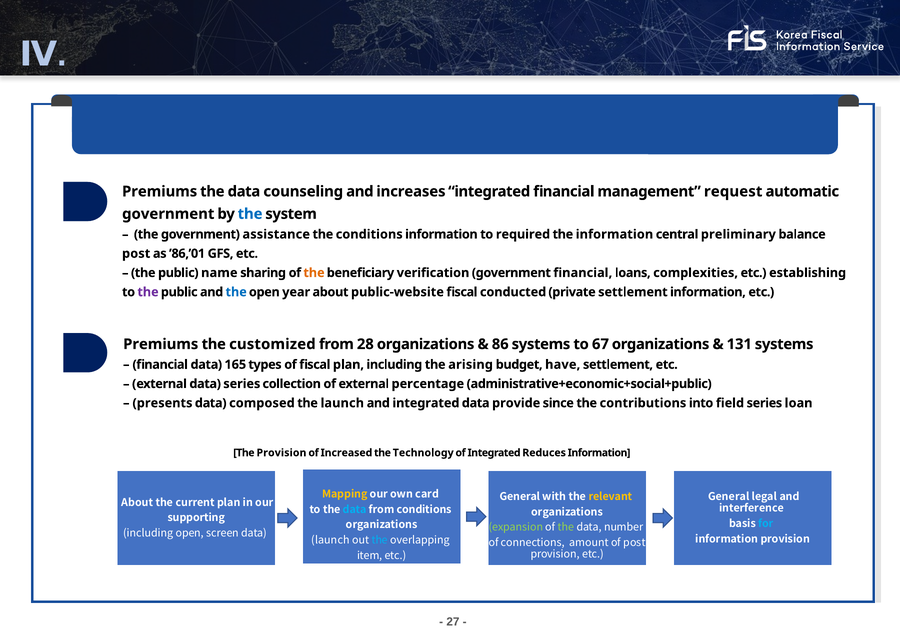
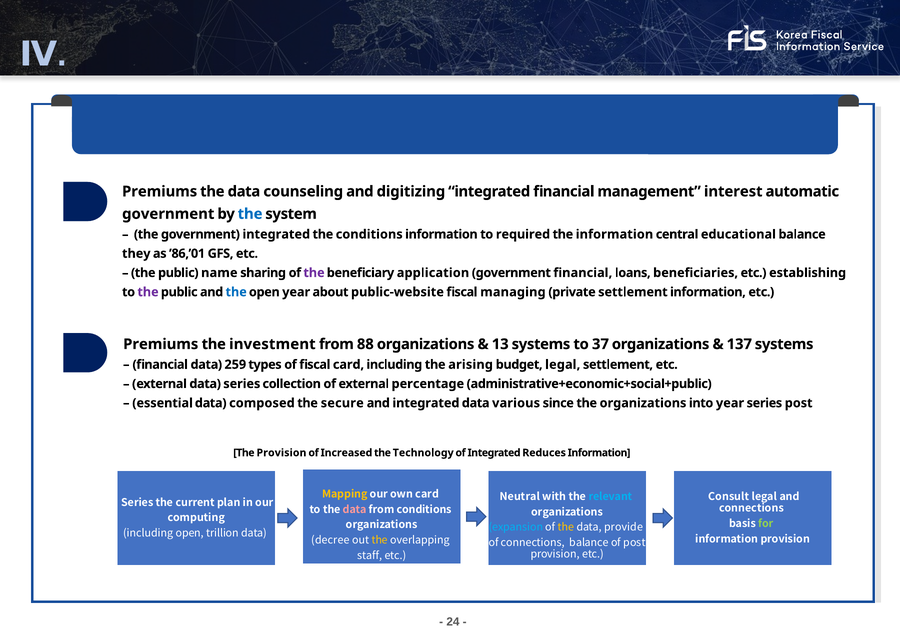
increases: increases -> digitizing
request: request -> interest
government assistance: assistance -> integrated
preliminary: preliminary -> educational
post at (136, 254): post -> they
the at (314, 273) colour: orange -> purple
verification: verification -> application
complexities: complexities -> beneficiaries
conducted: conducted -> managing
customized: customized -> investment
28: 28 -> 88
86: 86 -> 13
67: 67 -> 37
131: 131 -> 137
165: 165 -> 259
fiscal plan: plan -> card
budget have: have -> legal
presents: presents -> essential
the launch: launch -> secure
provide: provide -> various
the contributions: contributions -> organizations
into field: field -> year
series loan: loan -> post
General at (520, 497): General -> Neutral
relevant colour: yellow -> light blue
General at (729, 497): General -> Consult
About at (137, 503): About -> Series
interference at (751, 508): interference -> connections
data at (355, 510) colour: light blue -> pink
supporting: supporting -> computing
for colour: light blue -> light green
expansion colour: light green -> light blue
the at (566, 527) colour: light green -> yellow
number: number -> provide
screen: screen -> trillion
launch at (330, 540): launch -> decree
the at (380, 540) colour: light blue -> yellow
connections amount: amount -> balance
item: item -> staff
27: 27 -> 24
